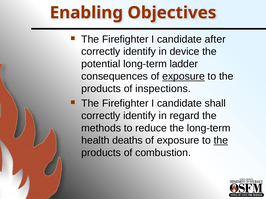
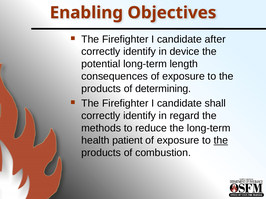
ladder: ladder -> length
exposure at (184, 77) underline: present -> none
inspections: inspections -> determining
deaths: deaths -> patient
